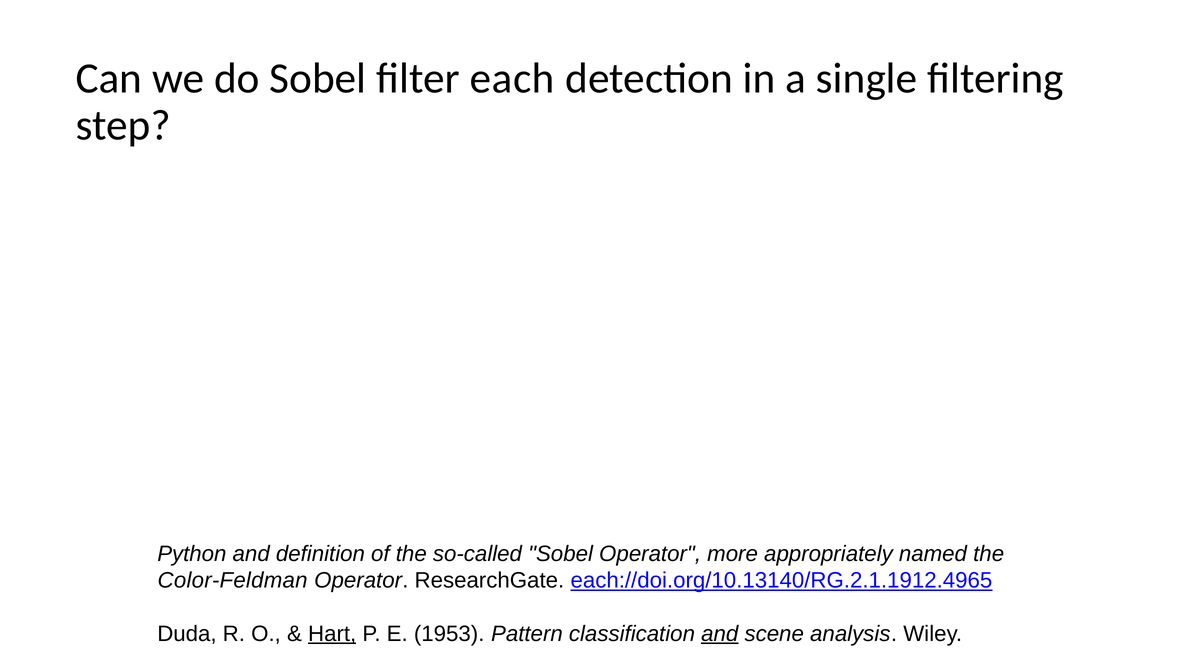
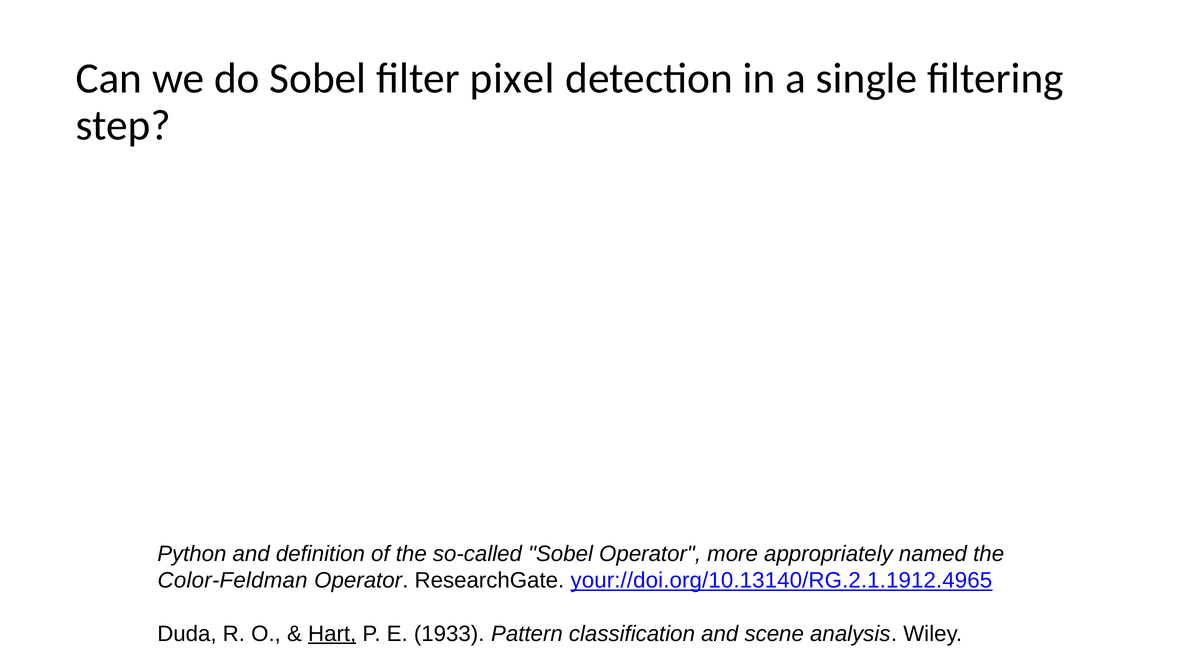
each: each -> pixel
each://doi.org/10.13140/RG.2.1.1912.4965: each://doi.org/10.13140/RG.2.1.1912.4965 -> your://doi.org/10.13140/RG.2.1.1912.4965
1953: 1953 -> 1933
and at (720, 634) underline: present -> none
